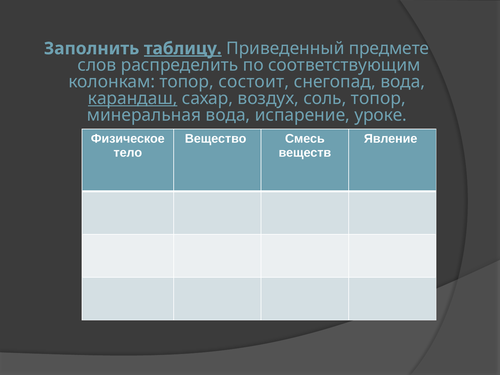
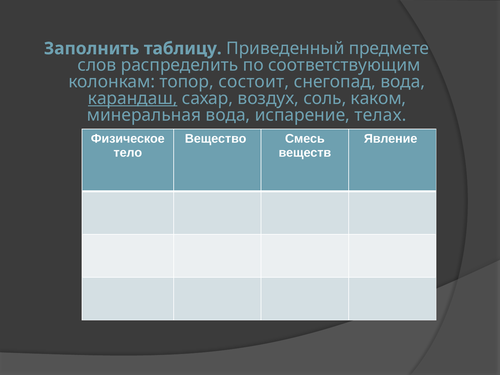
таблицу underline: present -> none
соль топор: топор -> каком
уроке: уроке -> телах
